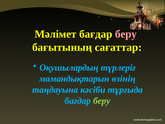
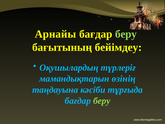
Мәлімет: Мәлімет -> Арнайы
беру at (126, 34) colour: pink -> light green
сағаттар: сағаттар -> бейімдеу
